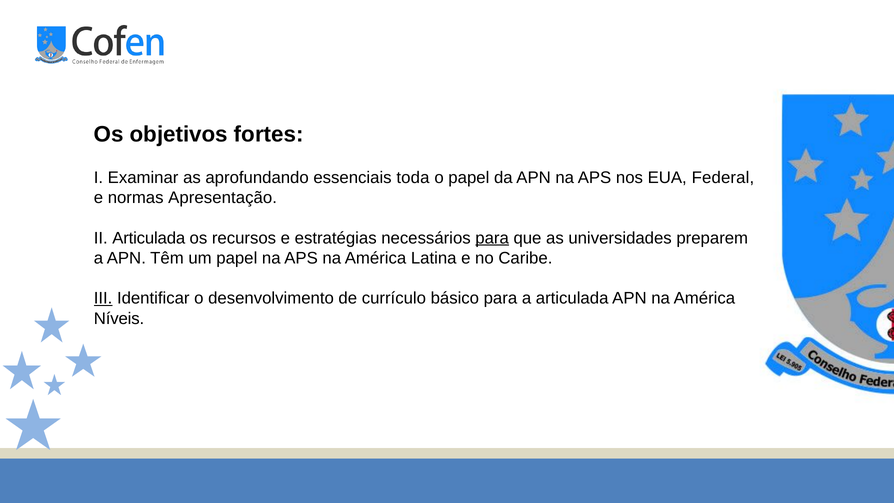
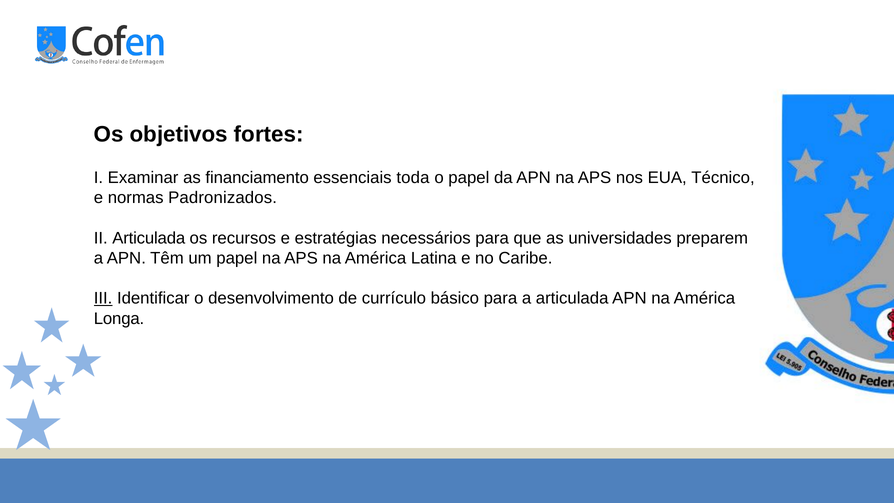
aprofundando: aprofundando -> financiamento
Federal: Federal -> Técnico
Apresentação: Apresentação -> Padronizados
para at (492, 238) underline: present -> none
Níveis: Níveis -> Longa
